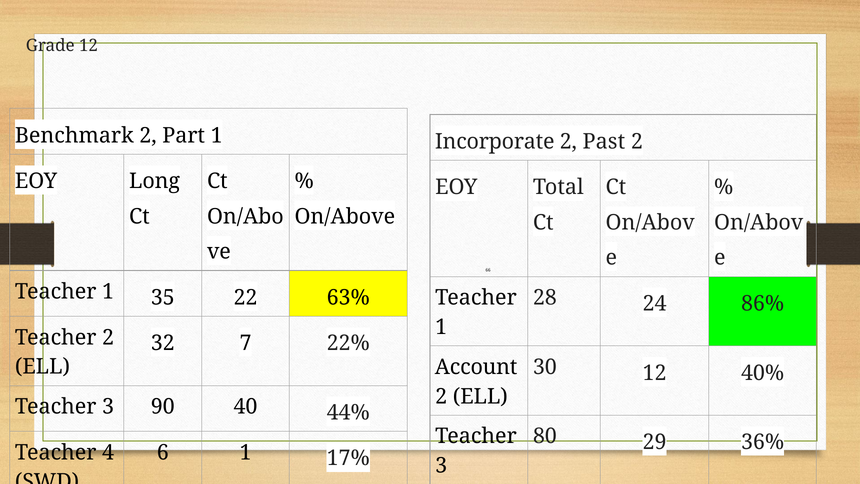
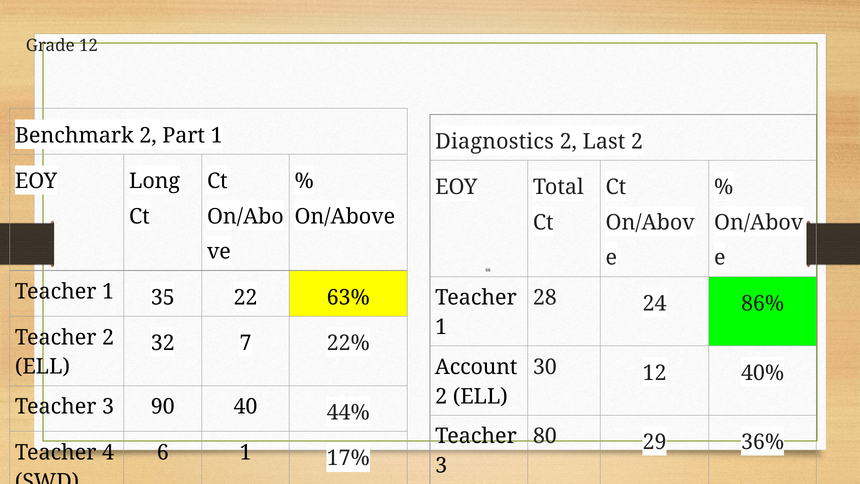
Incorporate: Incorporate -> Diagnostics
Past: Past -> Last
